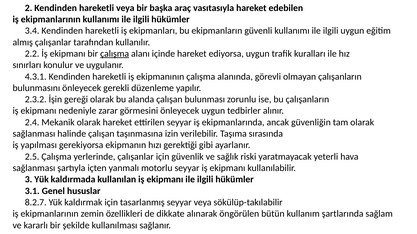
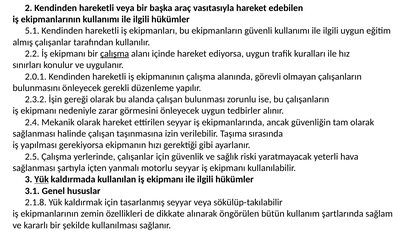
3.4: 3.4 -> 5.1
4.3.1: 4.3.1 -> 2.0.1
Yük at (42, 180) underline: none -> present
8.2.7: 8.2.7 -> 2.1.8
